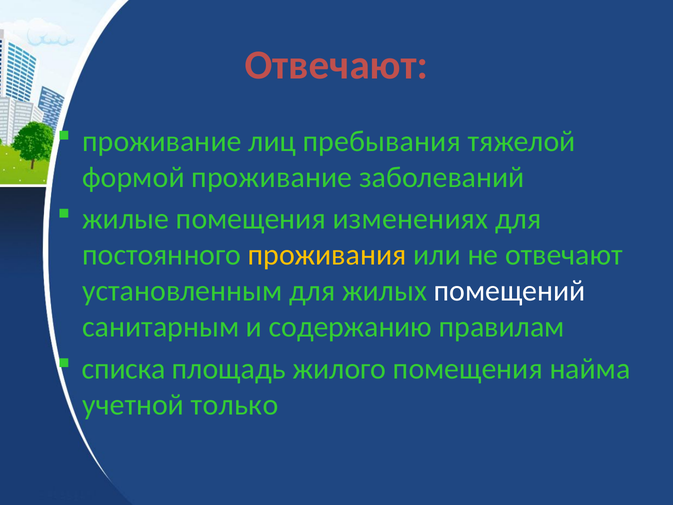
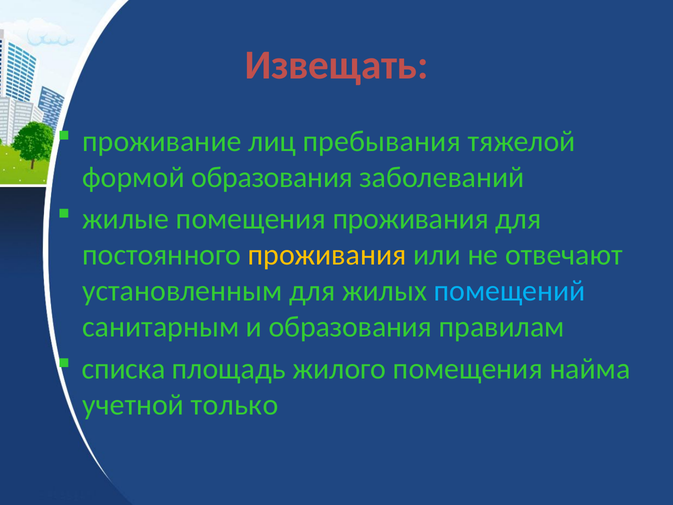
Отвечают at (336, 65): Отвечают -> Извещать
формой проживание: проживание -> образования
помещения изменениях: изменениях -> проживания
помещений colour: white -> light blue
и содержанию: содержанию -> образования
